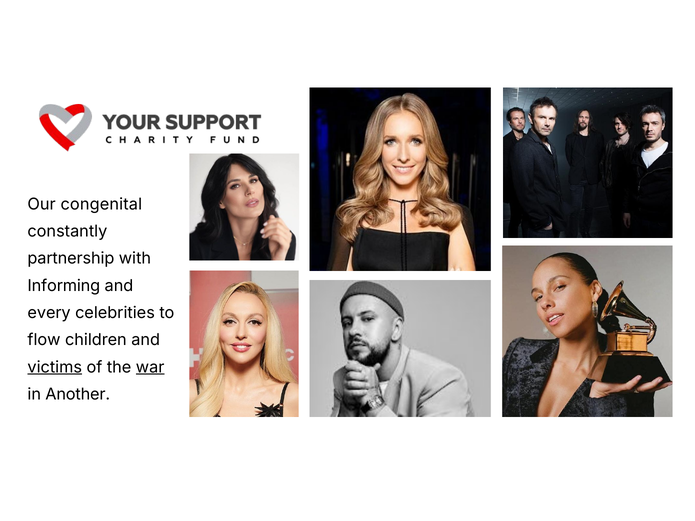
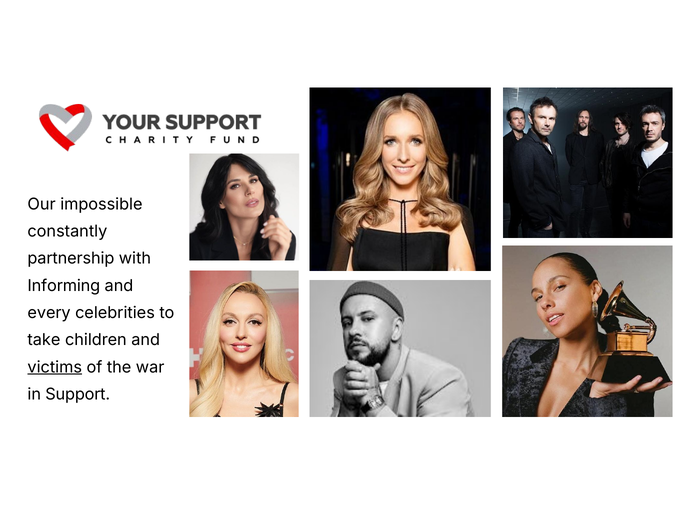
congenital: congenital -> impossible
flow: flow -> take
war underline: present -> none
Another: Another -> Support
